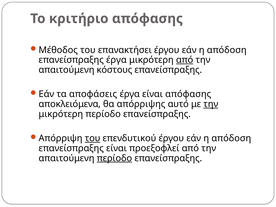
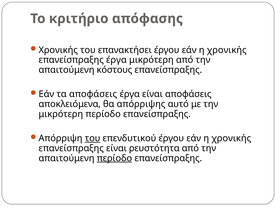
Μέθοδος at (58, 50): Μέθοδος -> Χρονικής
απόδοση at (227, 50): απόδοση -> χρονικής
από at (185, 60) underline: present -> none
είναι απόφασης: απόφασης -> αποφάσεις
την at (211, 104) underline: present -> none
απόδοση at (231, 138): απόδοση -> χρονικής
προεξοφλεί: προεξοφλεί -> ρευστότητα
